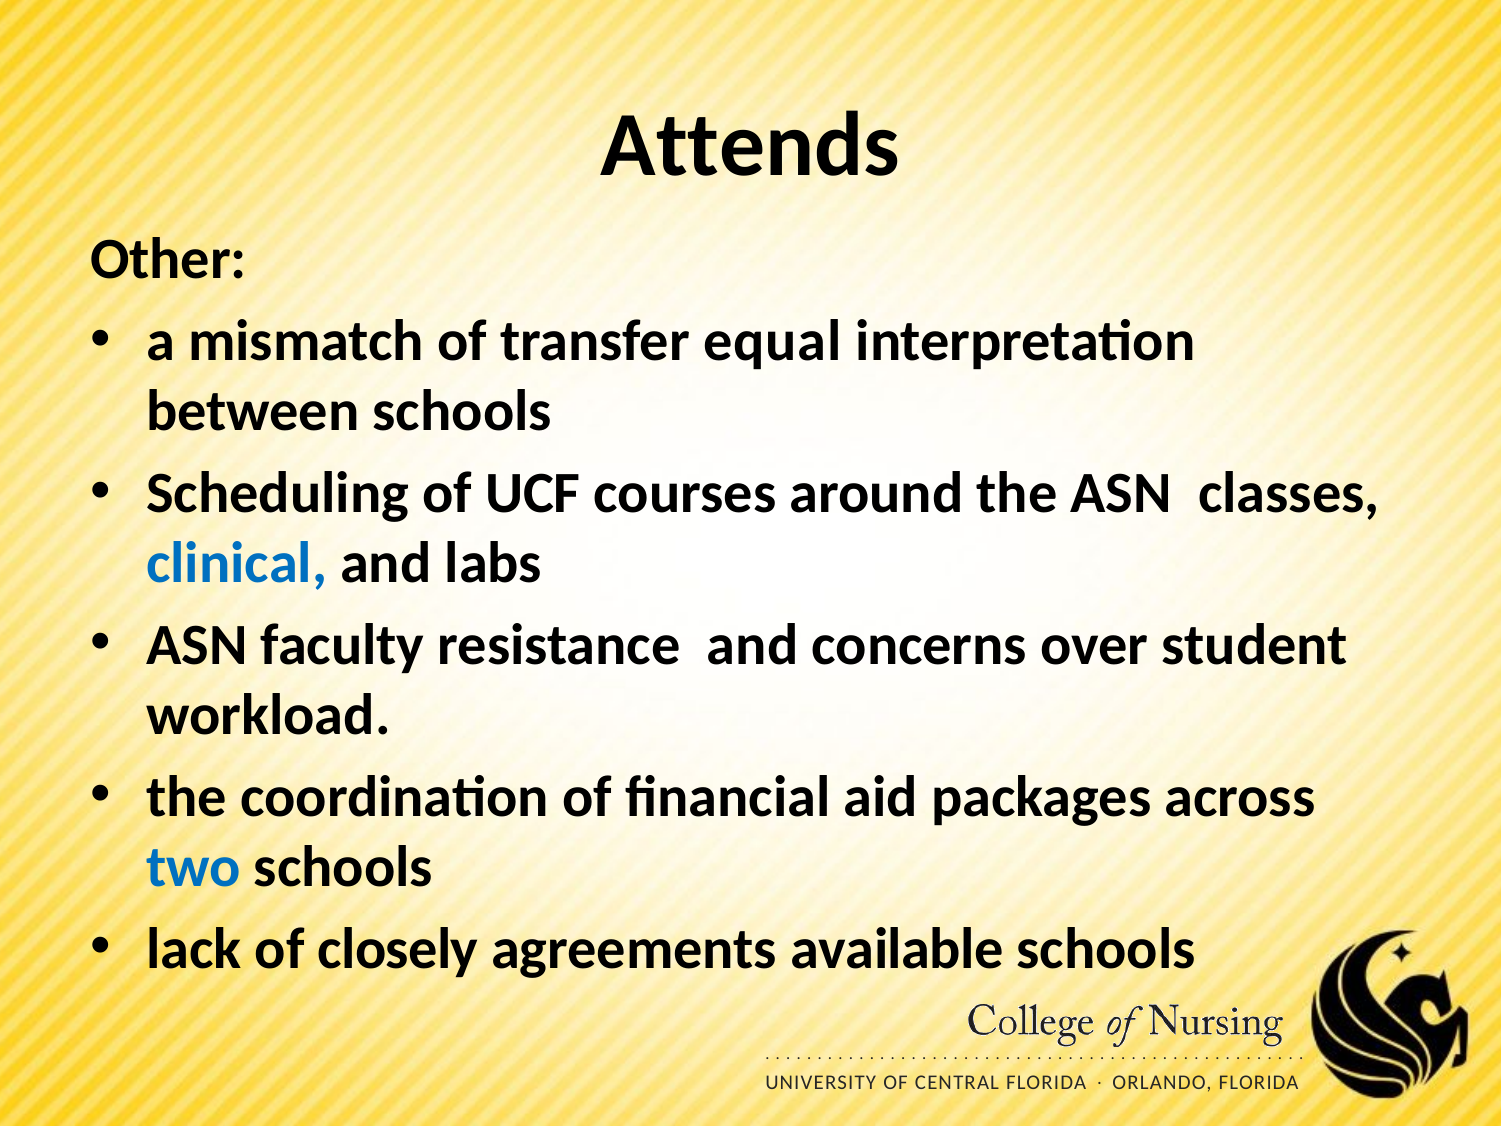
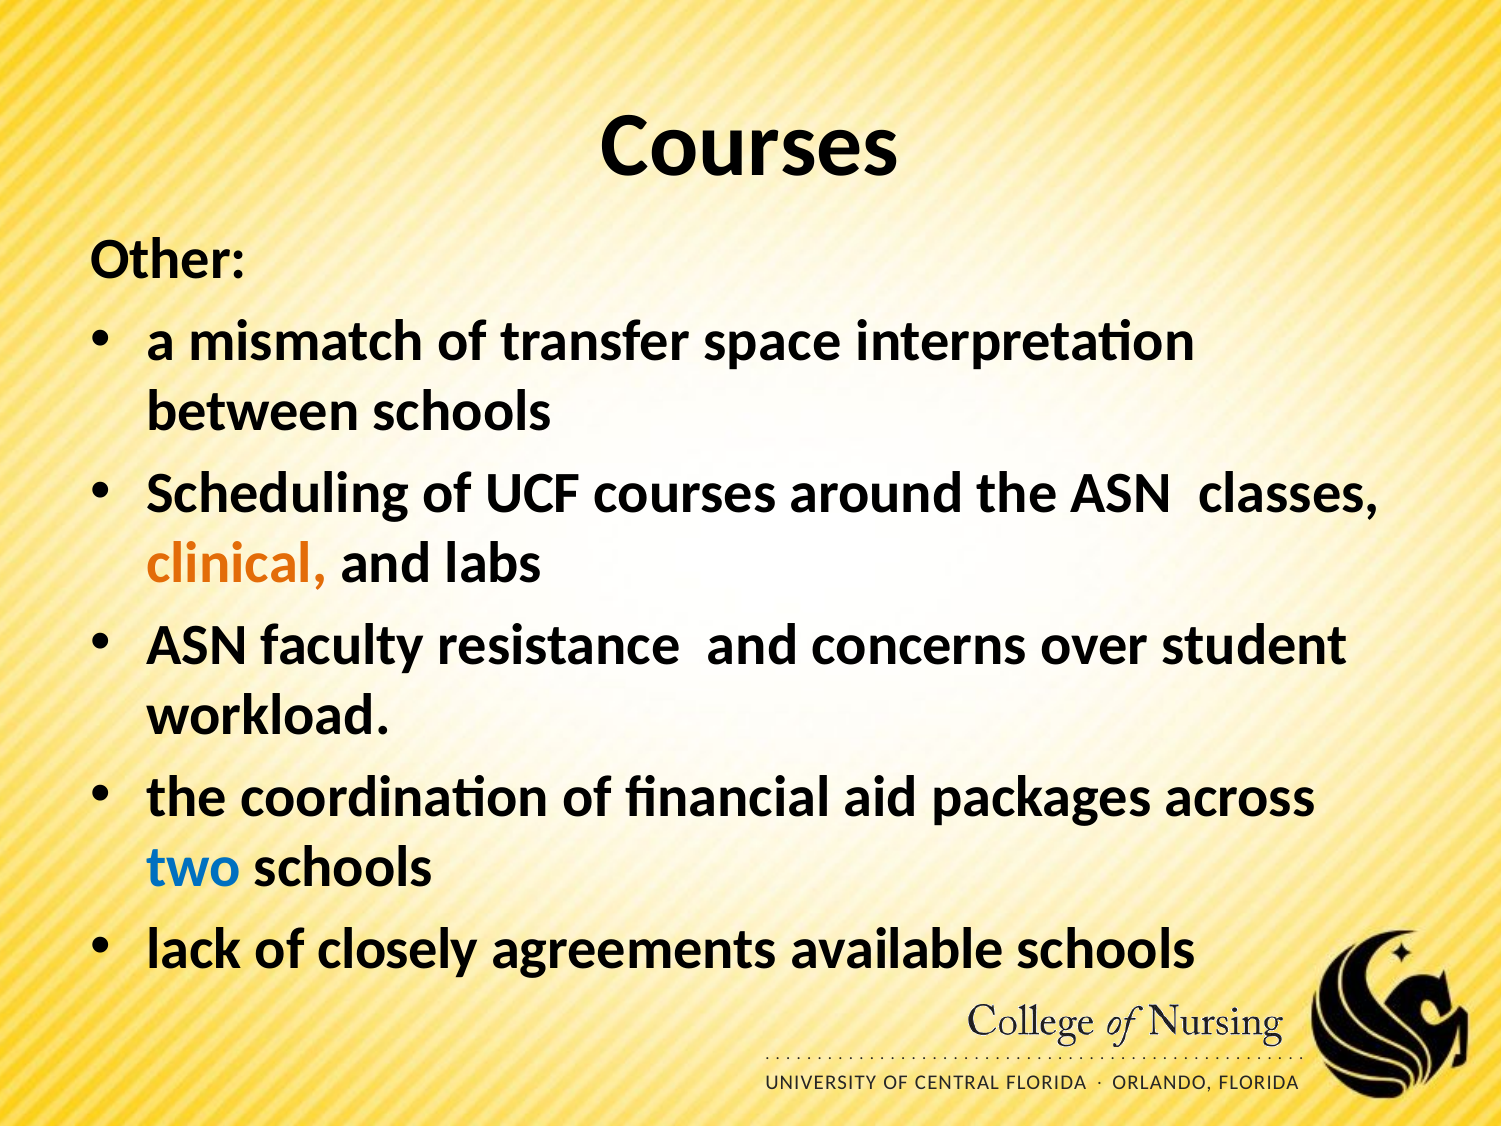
Attends at (750, 145): Attends -> Courses
equal: equal -> space
clinical colour: blue -> orange
